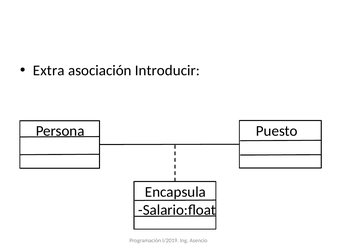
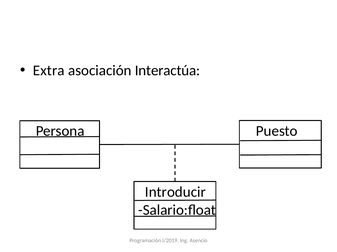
Introducir: Introducir -> Interactúa
Encapsula: Encapsula -> Introducir
